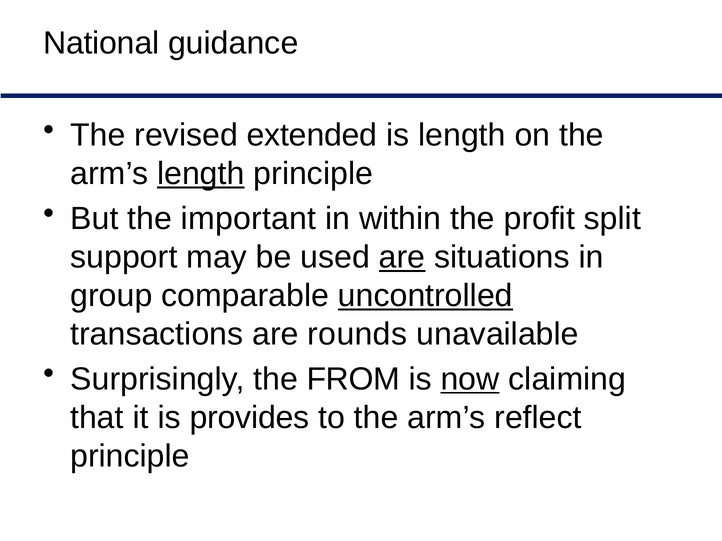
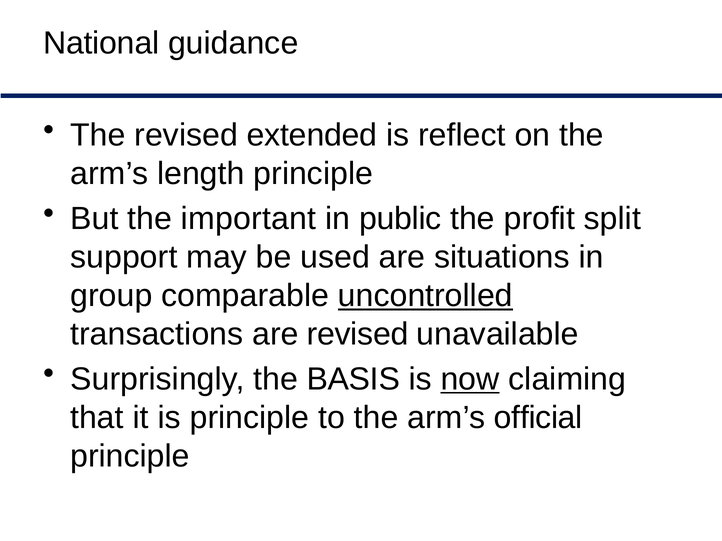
is length: length -> reflect
length at (201, 174) underline: present -> none
within: within -> public
are at (402, 257) underline: present -> none
are rounds: rounds -> revised
FROM: FROM -> BASIS
is provides: provides -> principle
reflect: reflect -> official
